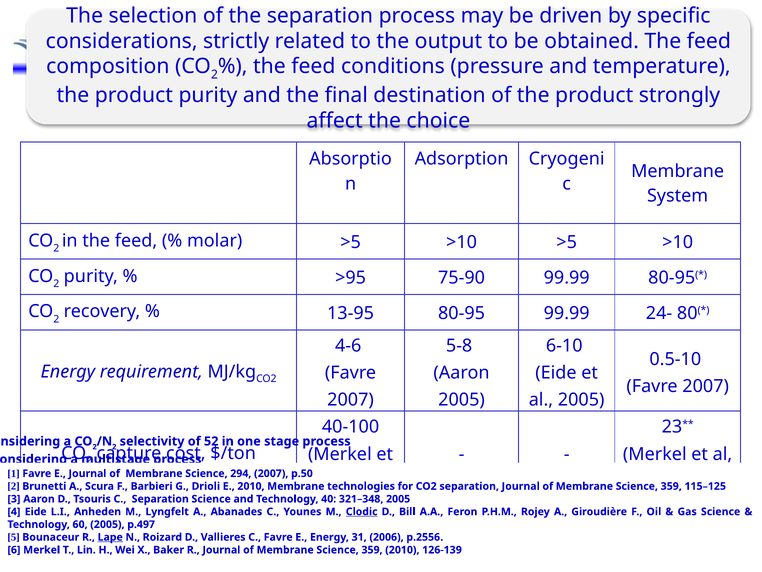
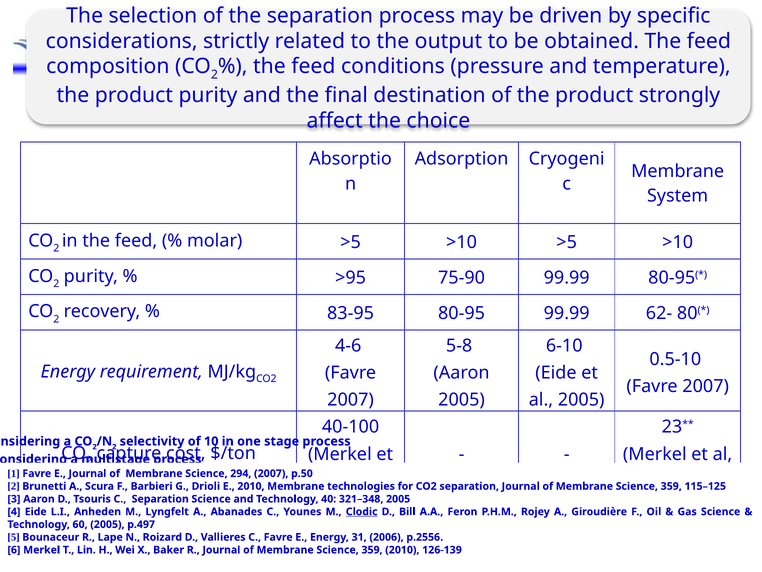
13-95: 13-95 -> 83-95
24-: 24- -> 62-
52: 52 -> 10
Lape underline: present -> none
